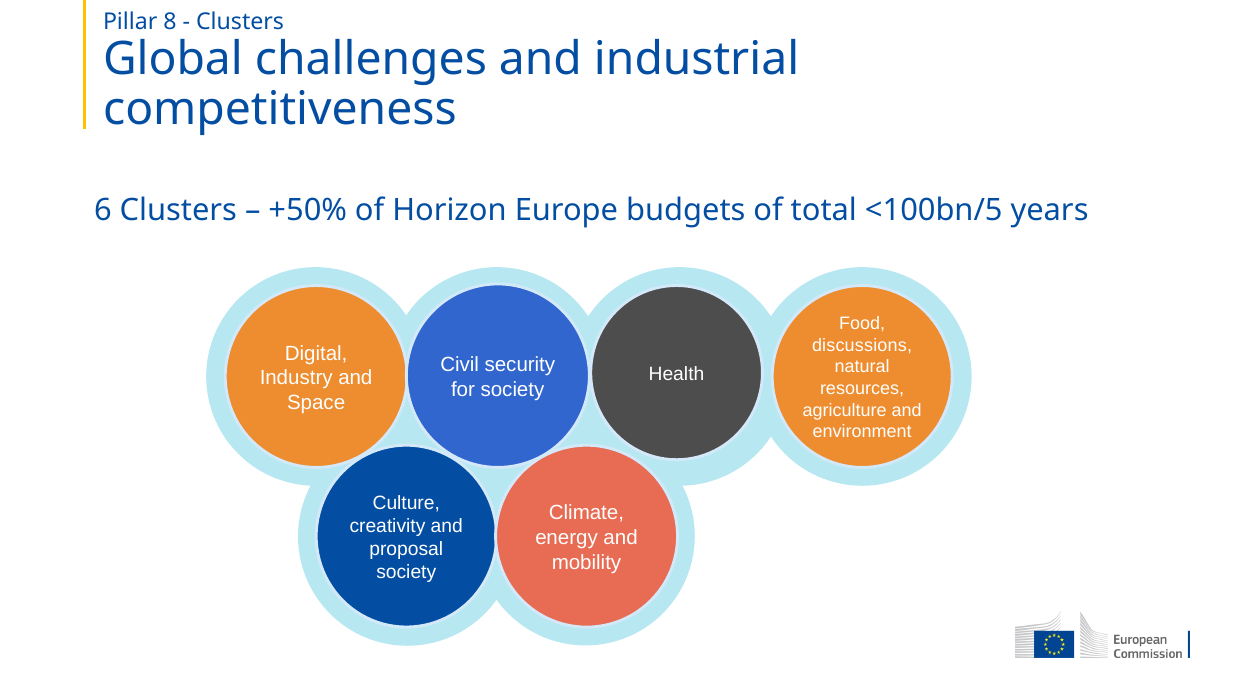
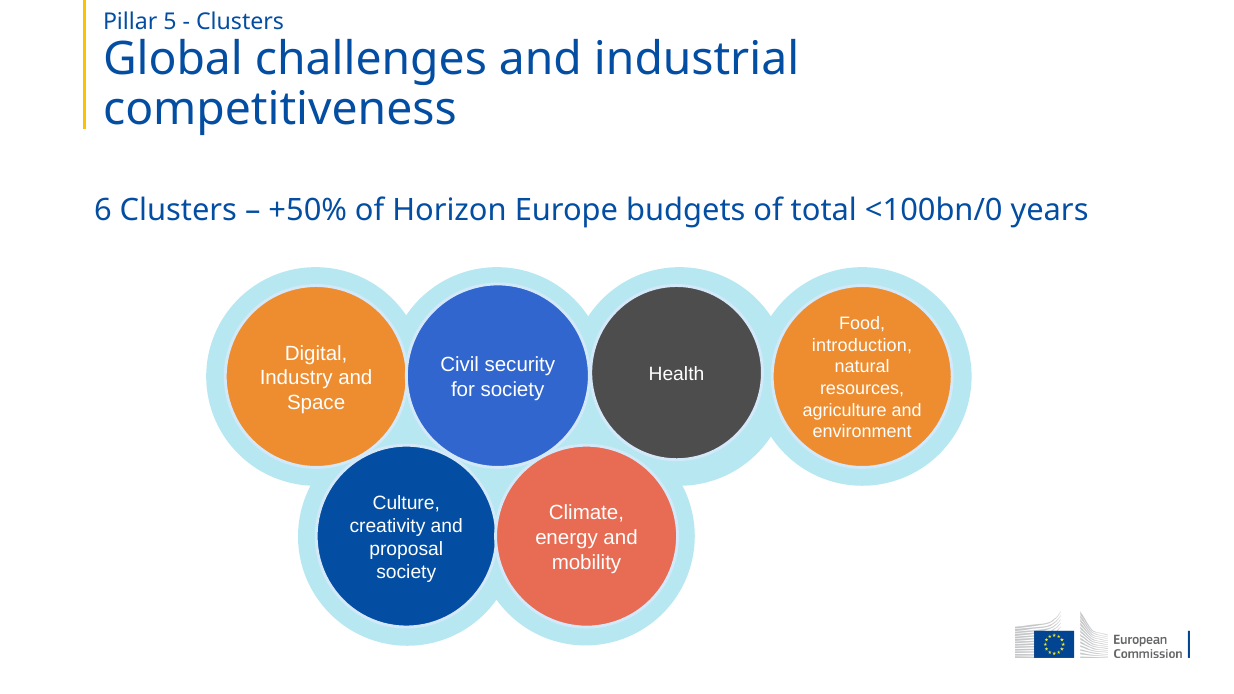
8: 8 -> 5
<100bn/5: <100bn/5 -> <100bn/0
discussions: discussions -> introduction
